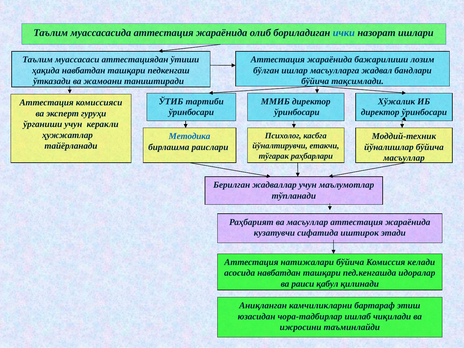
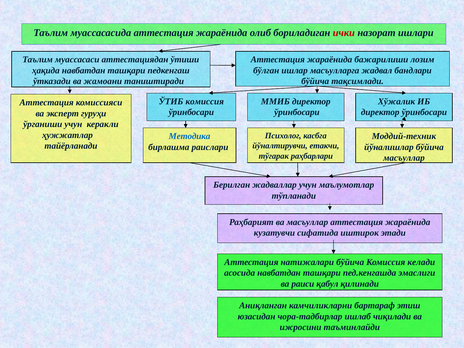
ички colour: blue -> red
ЎТИБ тартиби: тартиби -> комиссия
идоралар: идоралар -> эмаслиги
